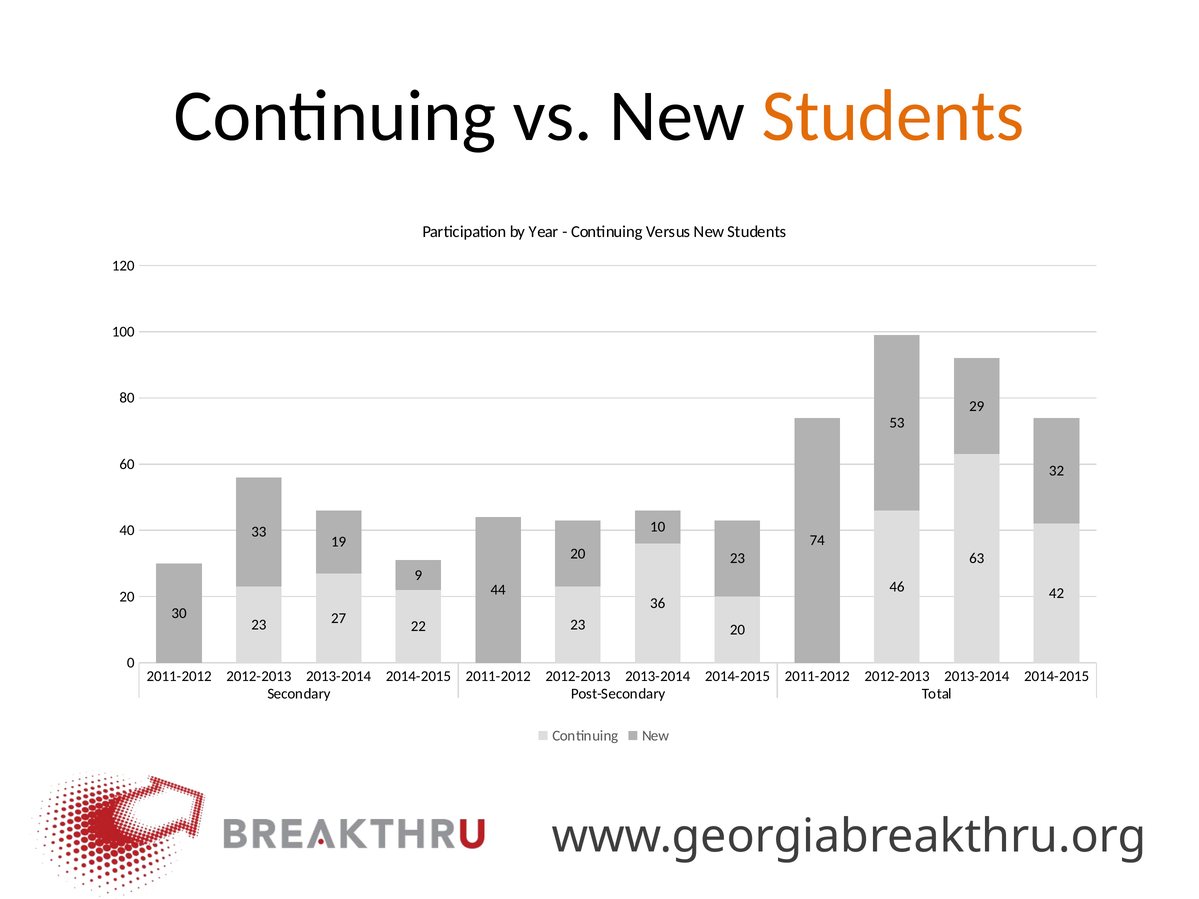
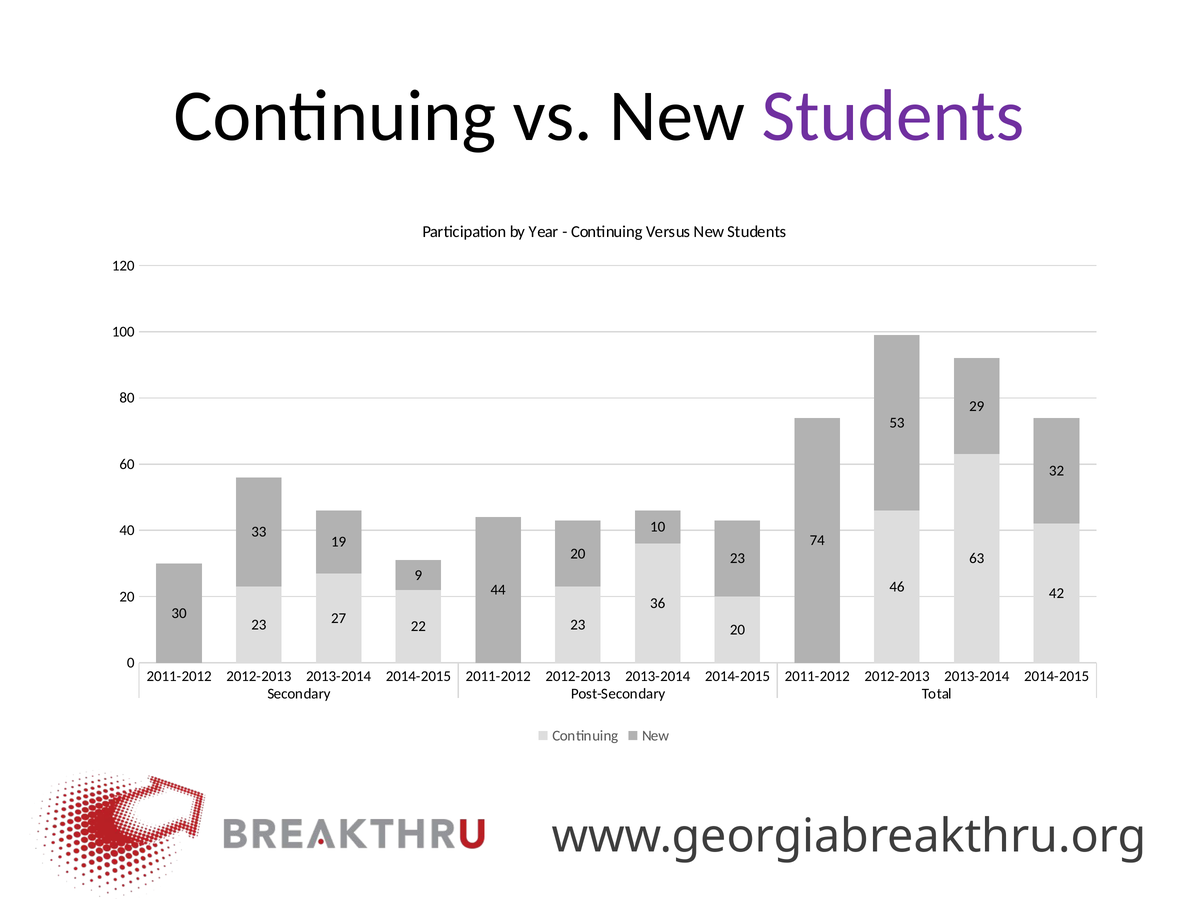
Students at (893, 116) colour: orange -> purple
